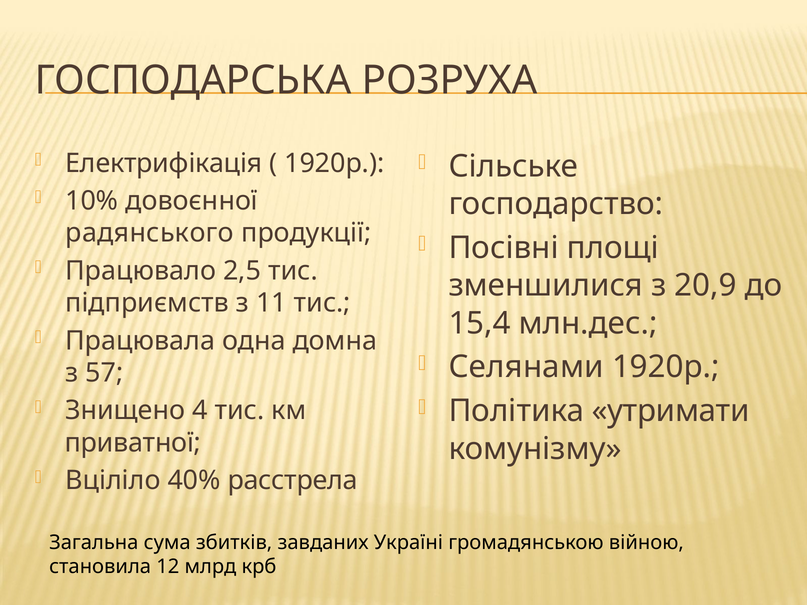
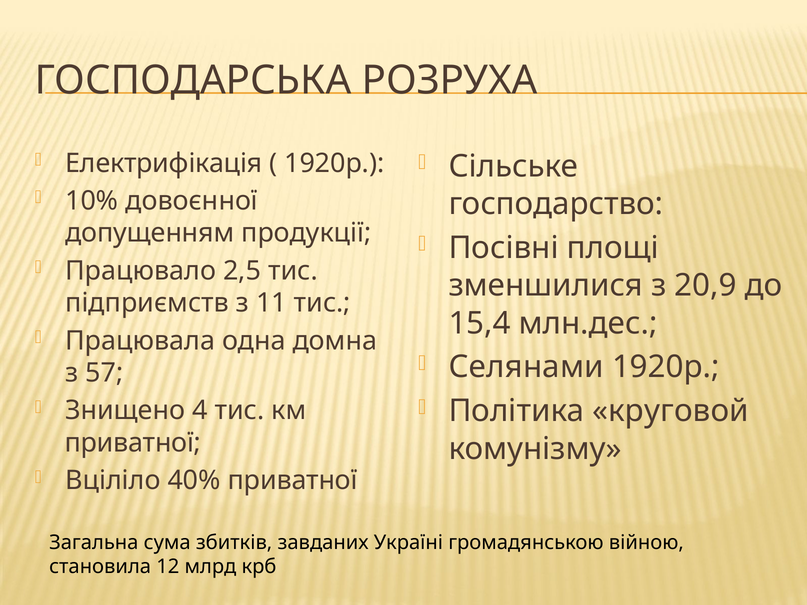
радянського: радянського -> допущенням
утримати: утримати -> круговой
40% расстрела: расстрела -> приватної
